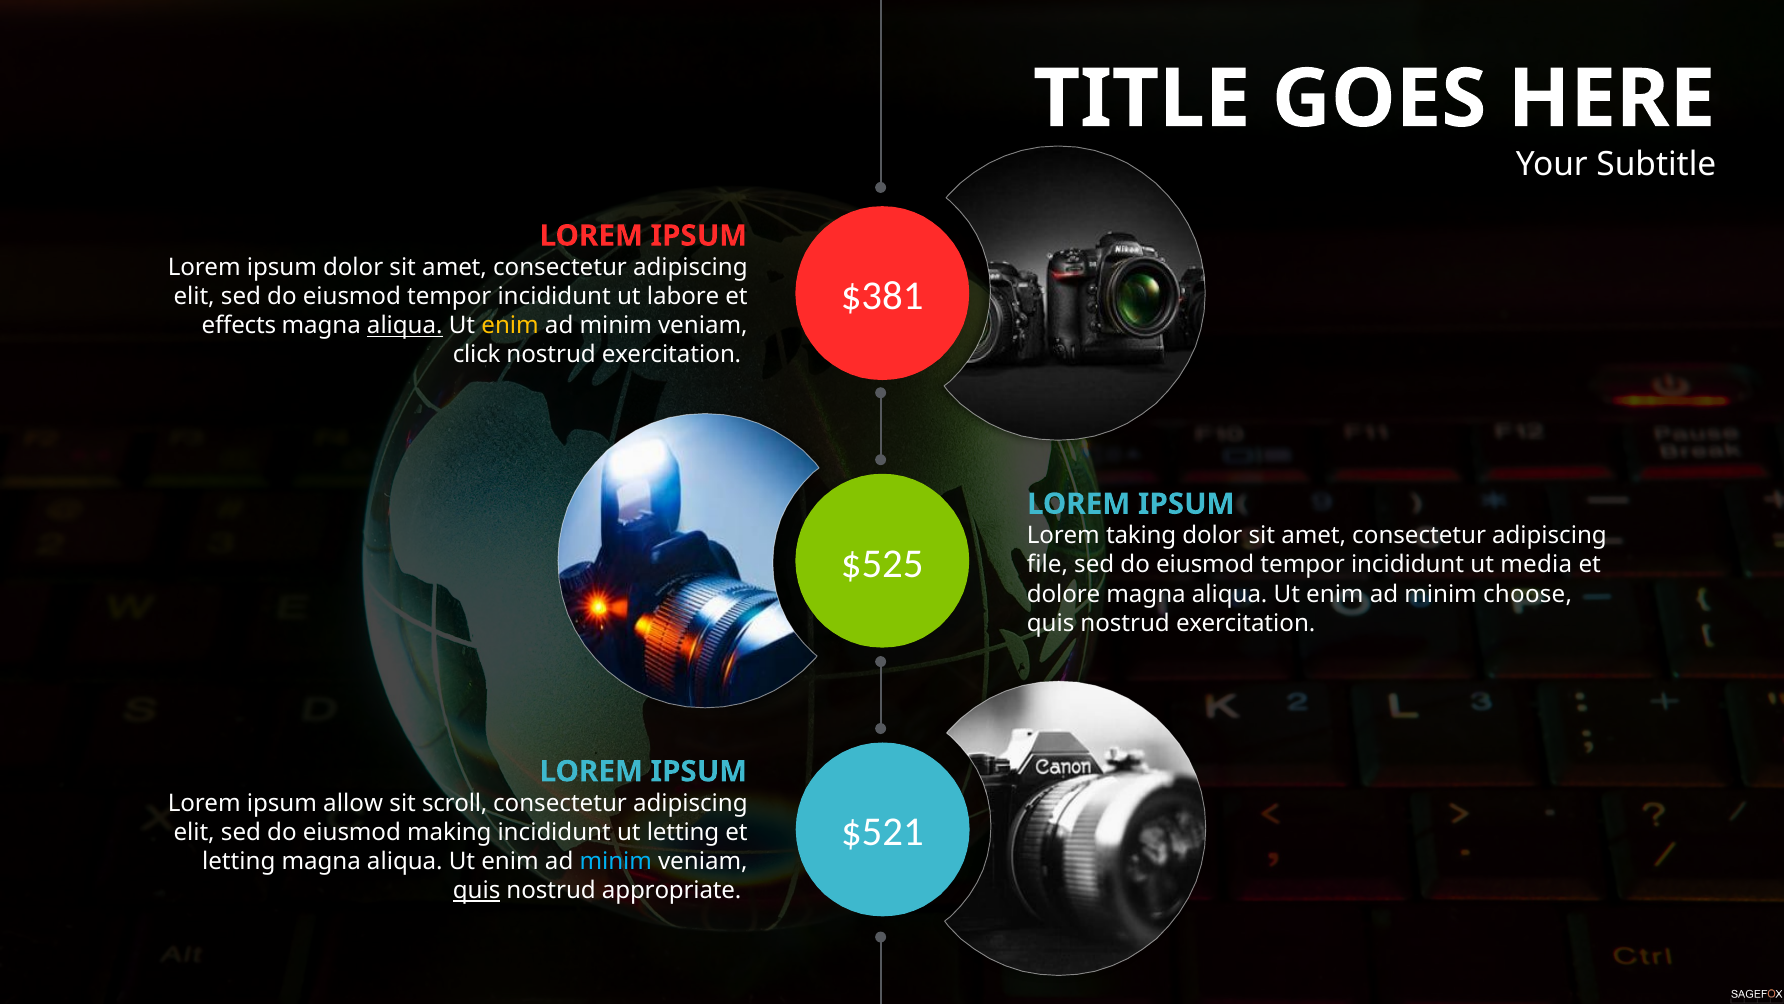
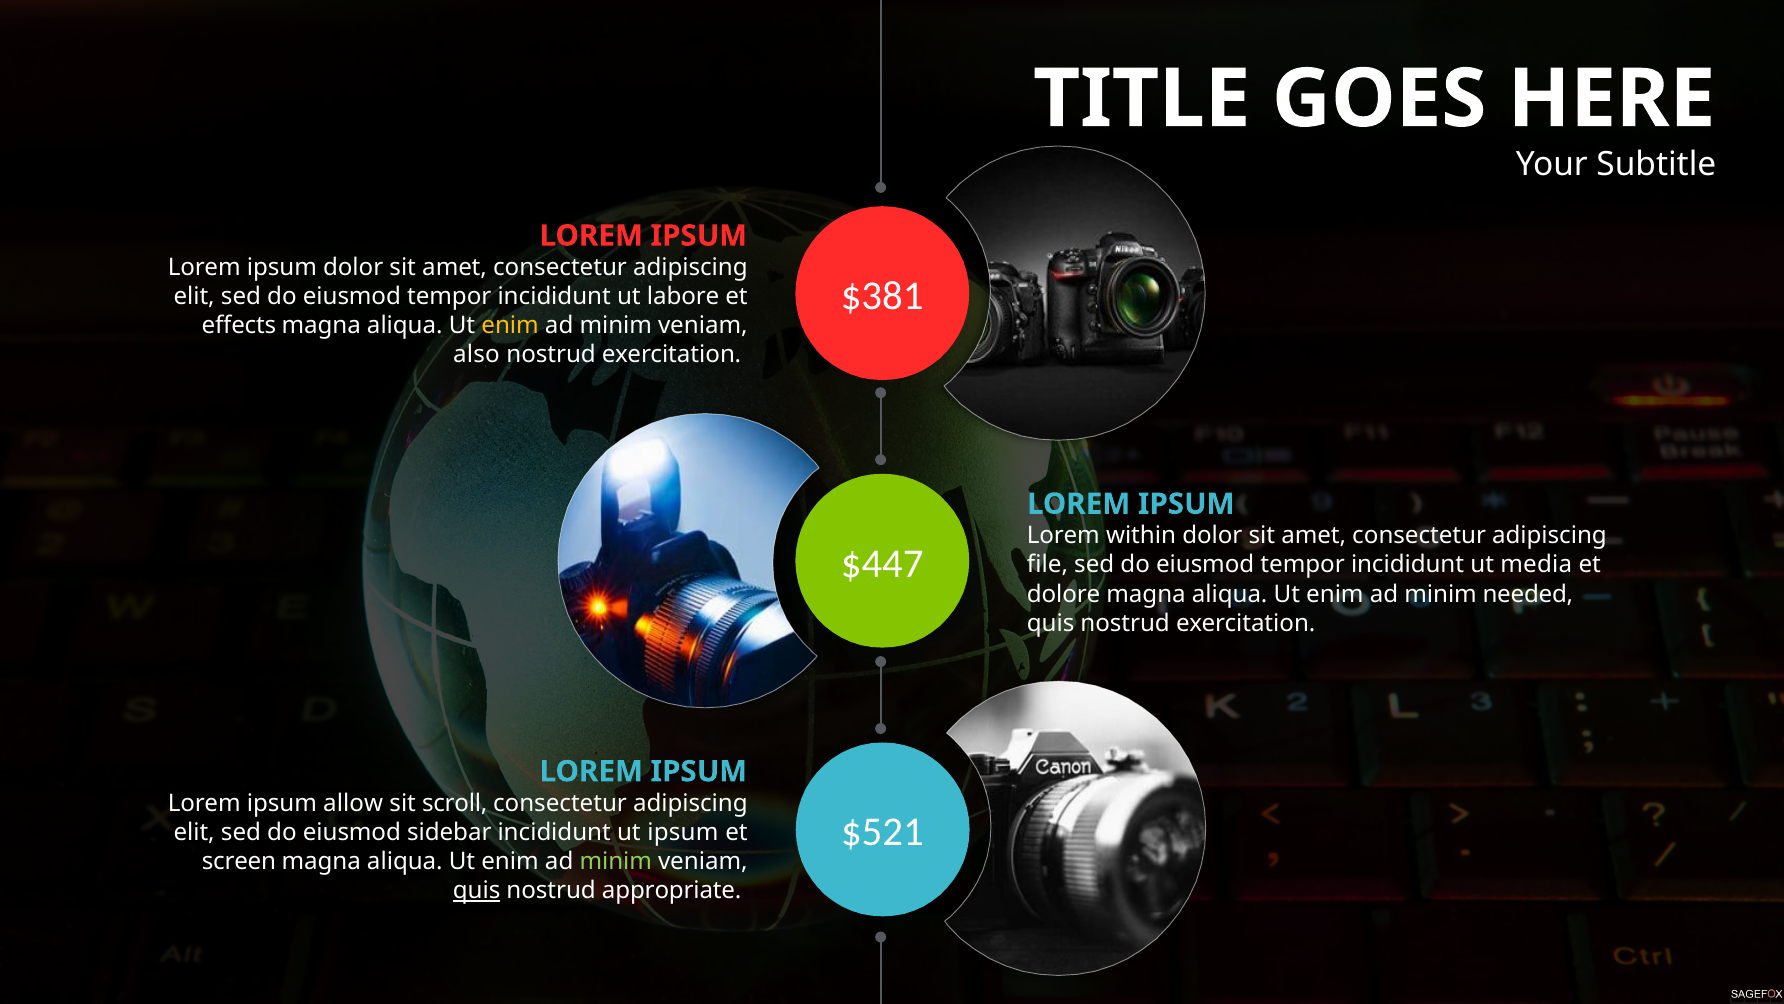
aliqua at (405, 326) underline: present -> none
click: click -> also
taking: taking -> within
$525: $525 -> $447
choose: choose -> needed
making: making -> sidebar
ut letting: letting -> ipsum
letting at (239, 861): letting -> screen
minim at (616, 861) colour: light blue -> light green
